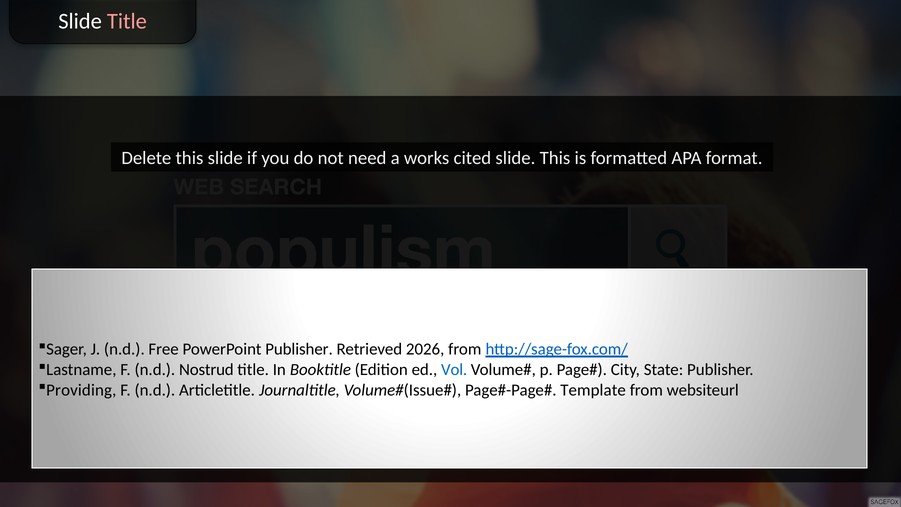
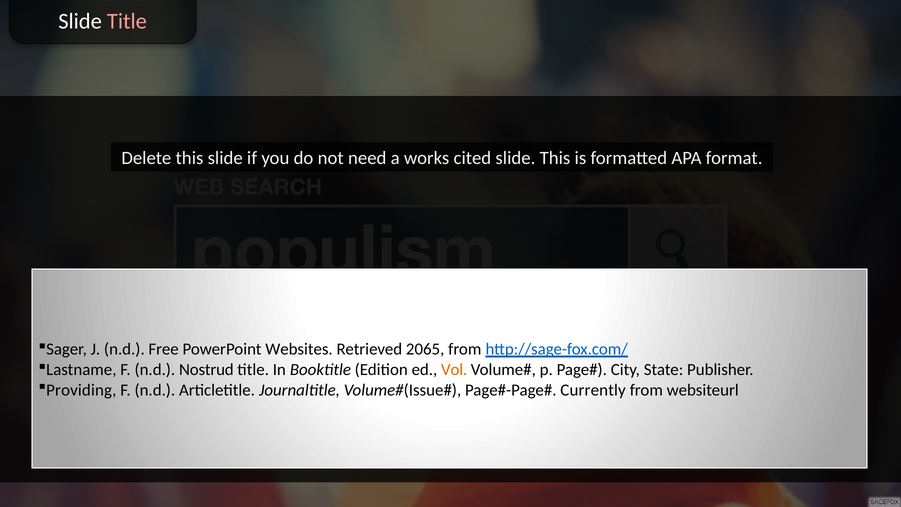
PowerPoint Publisher: Publisher -> Websites
2026: 2026 -> 2065
Vol colour: blue -> orange
Template: Template -> Currently
